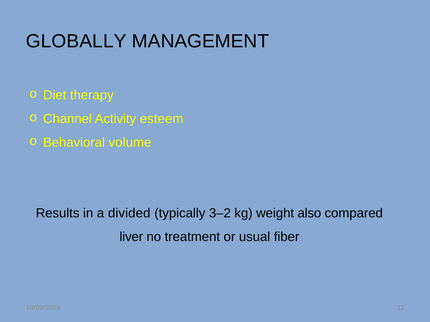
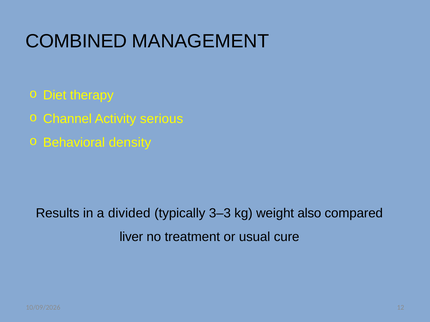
GLOBALLY: GLOBALLY -> COMBINED
esteem: esteem -> serious
volume: volume -> density
3–2: 3–2 -> 3–3
fiber: fiber -> cure
